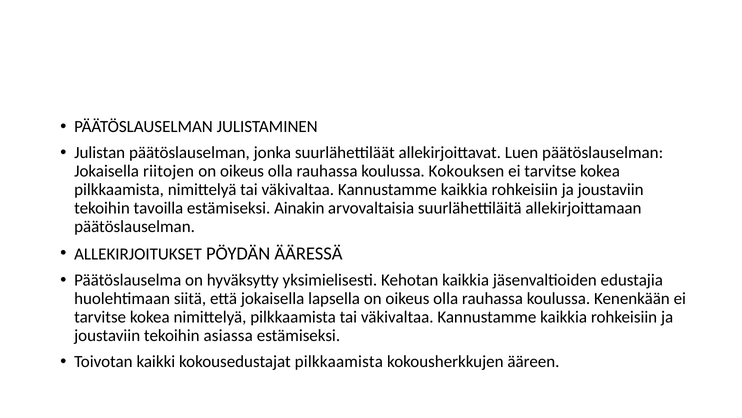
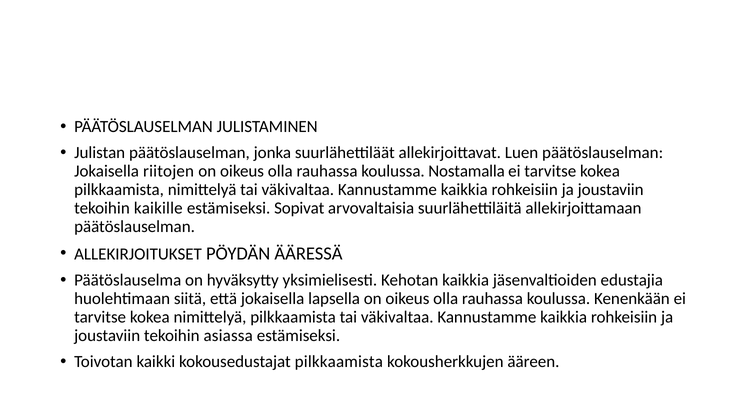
Kokouksen: Kokouksen -> Nostamalla
tavoilla: tavoilla -> kaikille
Ainakin: Ainakin -> Sopivat
